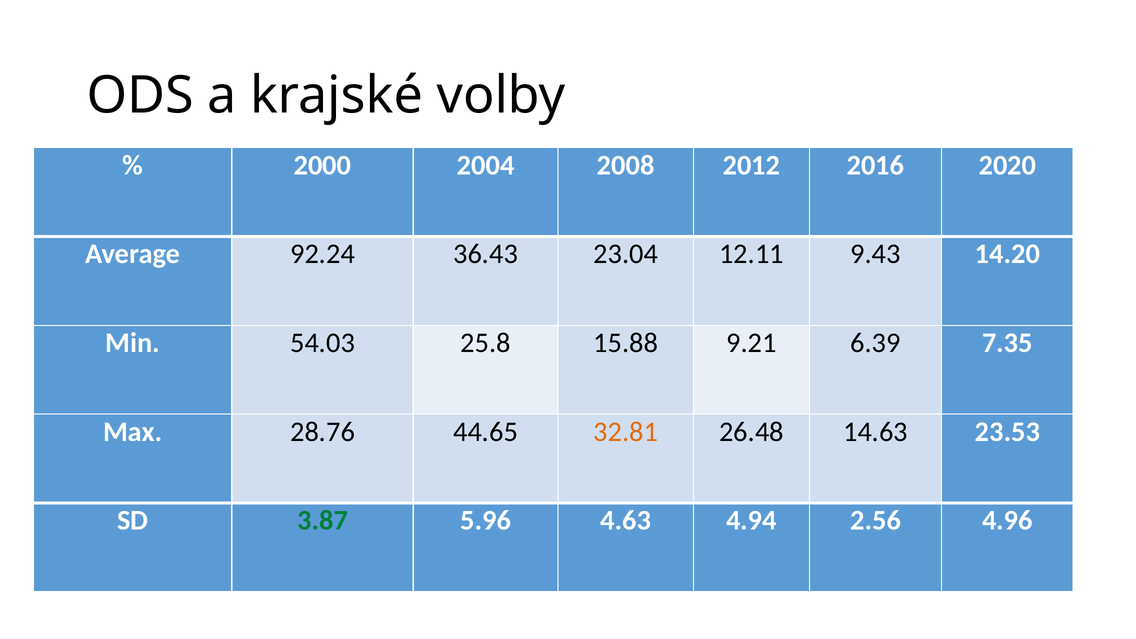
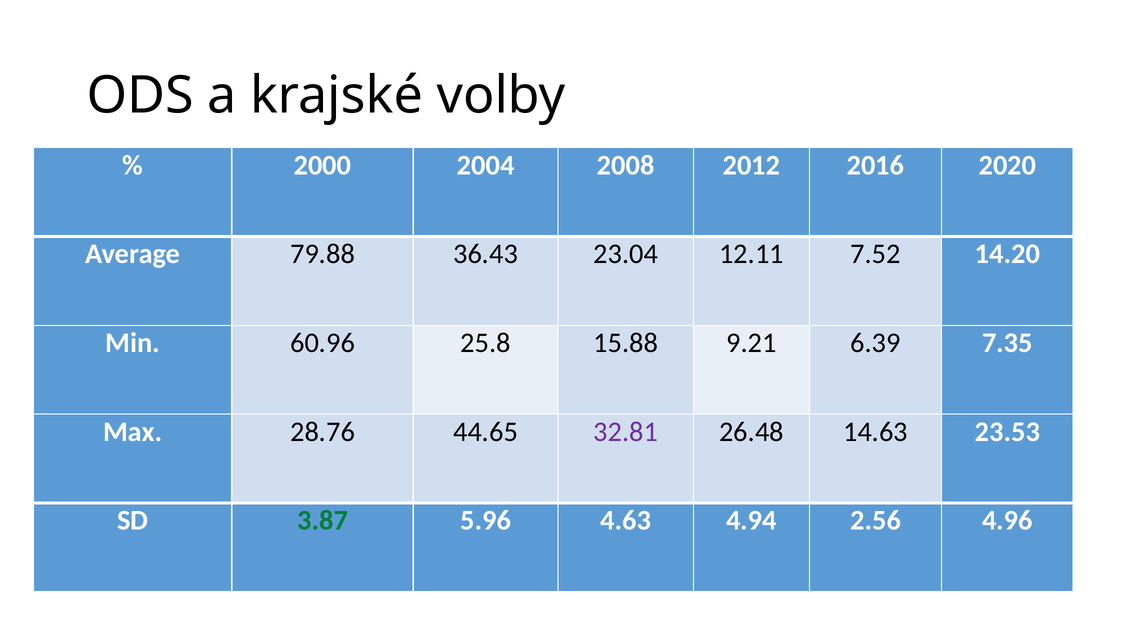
92.24: 92.24 -> 79.88
9.43: 9.43 -> 7.52
54.03: 54.03 -> 60.96
32.81 colour: orange -> purple
